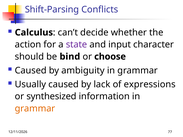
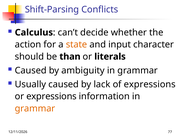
state colour: purple -> orange
bind: bind -> than
choose: choose -> literals
or synthesized: synthesized -> expressions
